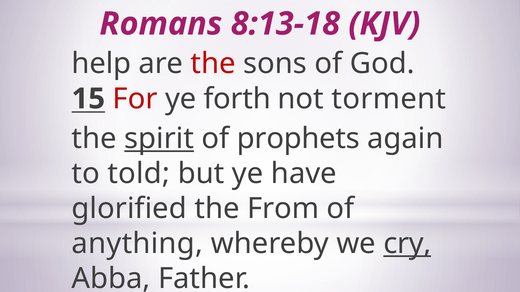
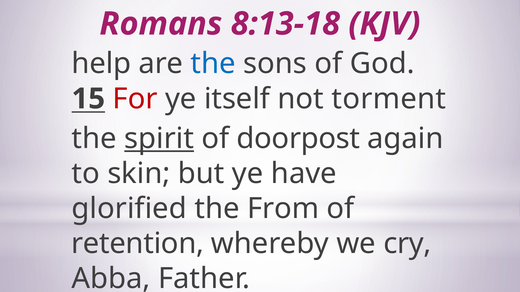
the at (213, 64) colour: red -> blue
forth: forth -> itself
prophets: prophets -> doorpost
told: told -> skin
anything: anything -> retention
cry underline: present -> none
